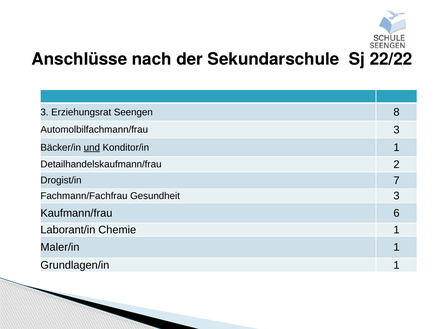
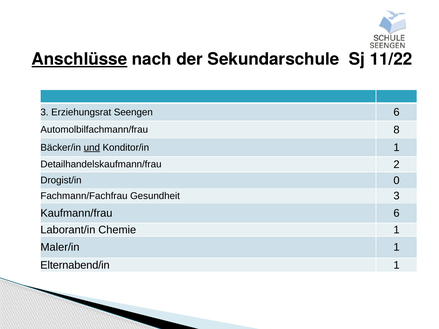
Anschlüsse underline: none -> present
22/22: 22/22 -> 11/22
Seengen 8: 8 -> 6
Automolbilfachmann/frau 3: 3 -> 8
7: 7 -> 0
Grundlagen/in: Grundlagen/in -> Elternabend/in
